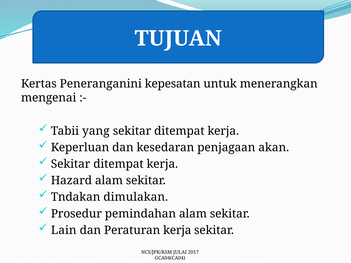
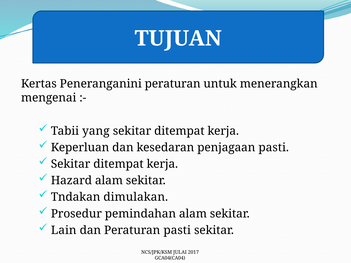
Peneranganini kepesatan: kepesatan -> peraturan
penjagaan akan: akan -> pasti
Peraturan kerja: kerja -> pasti
